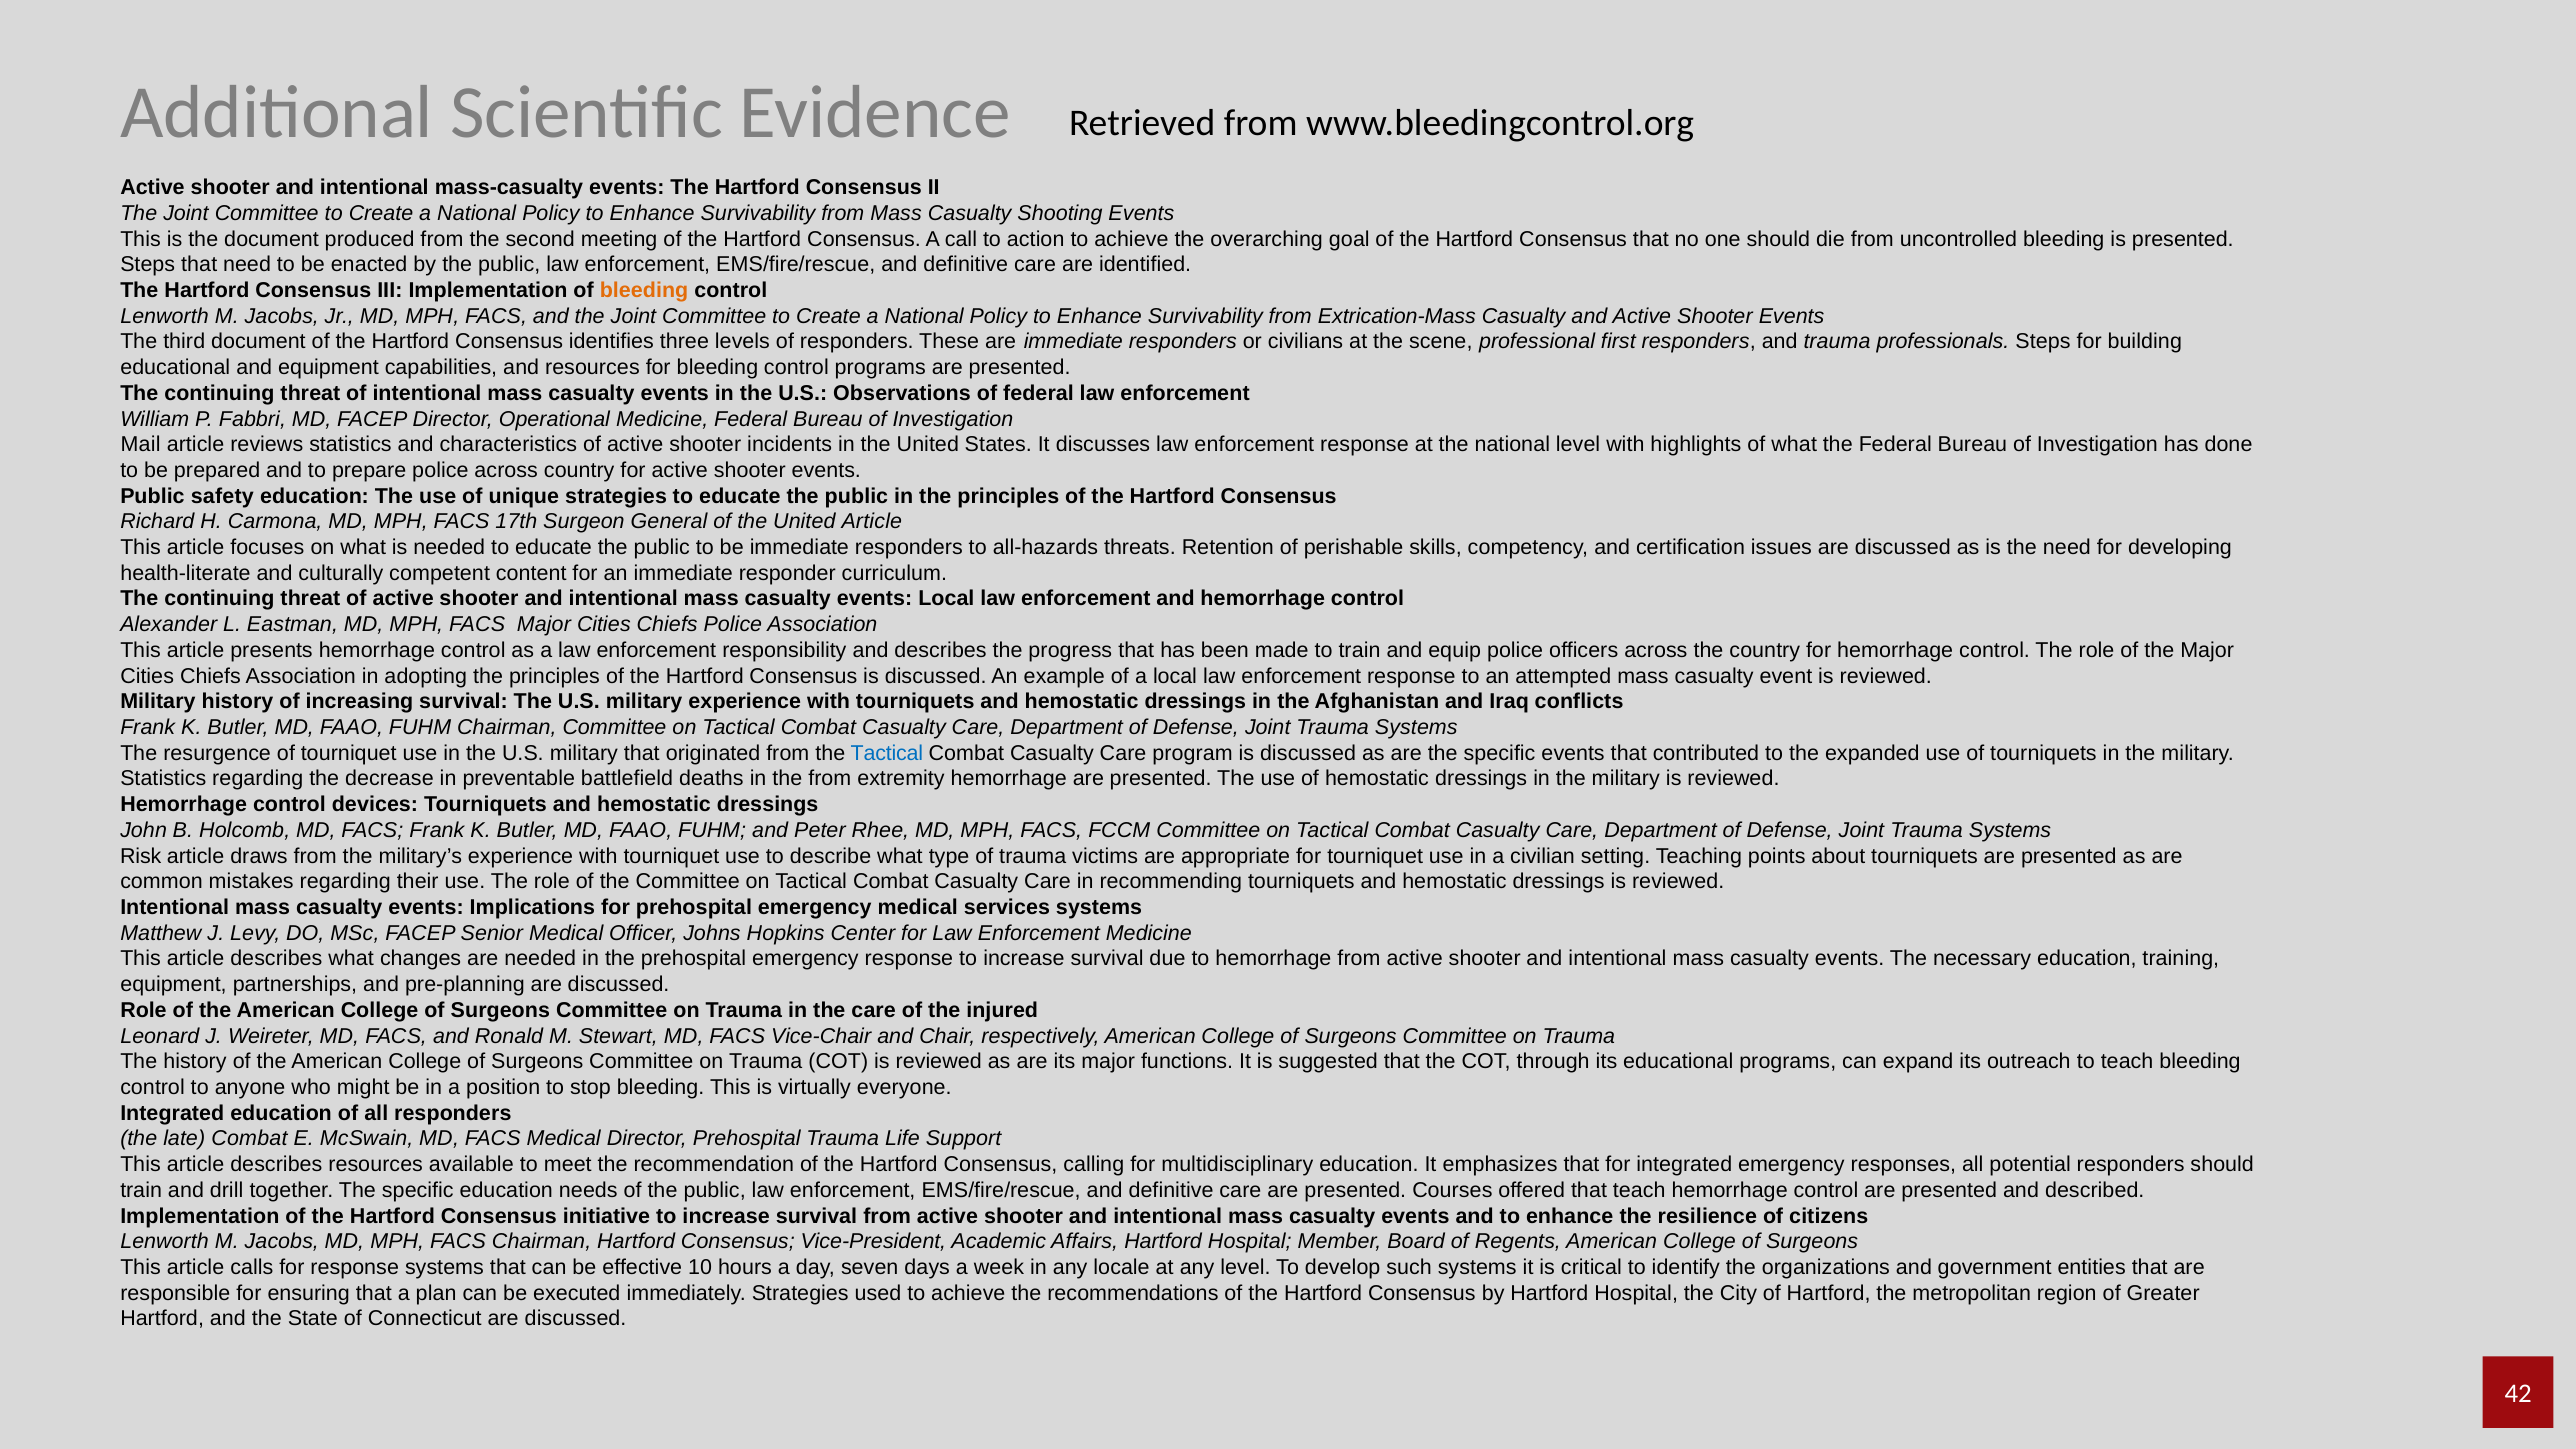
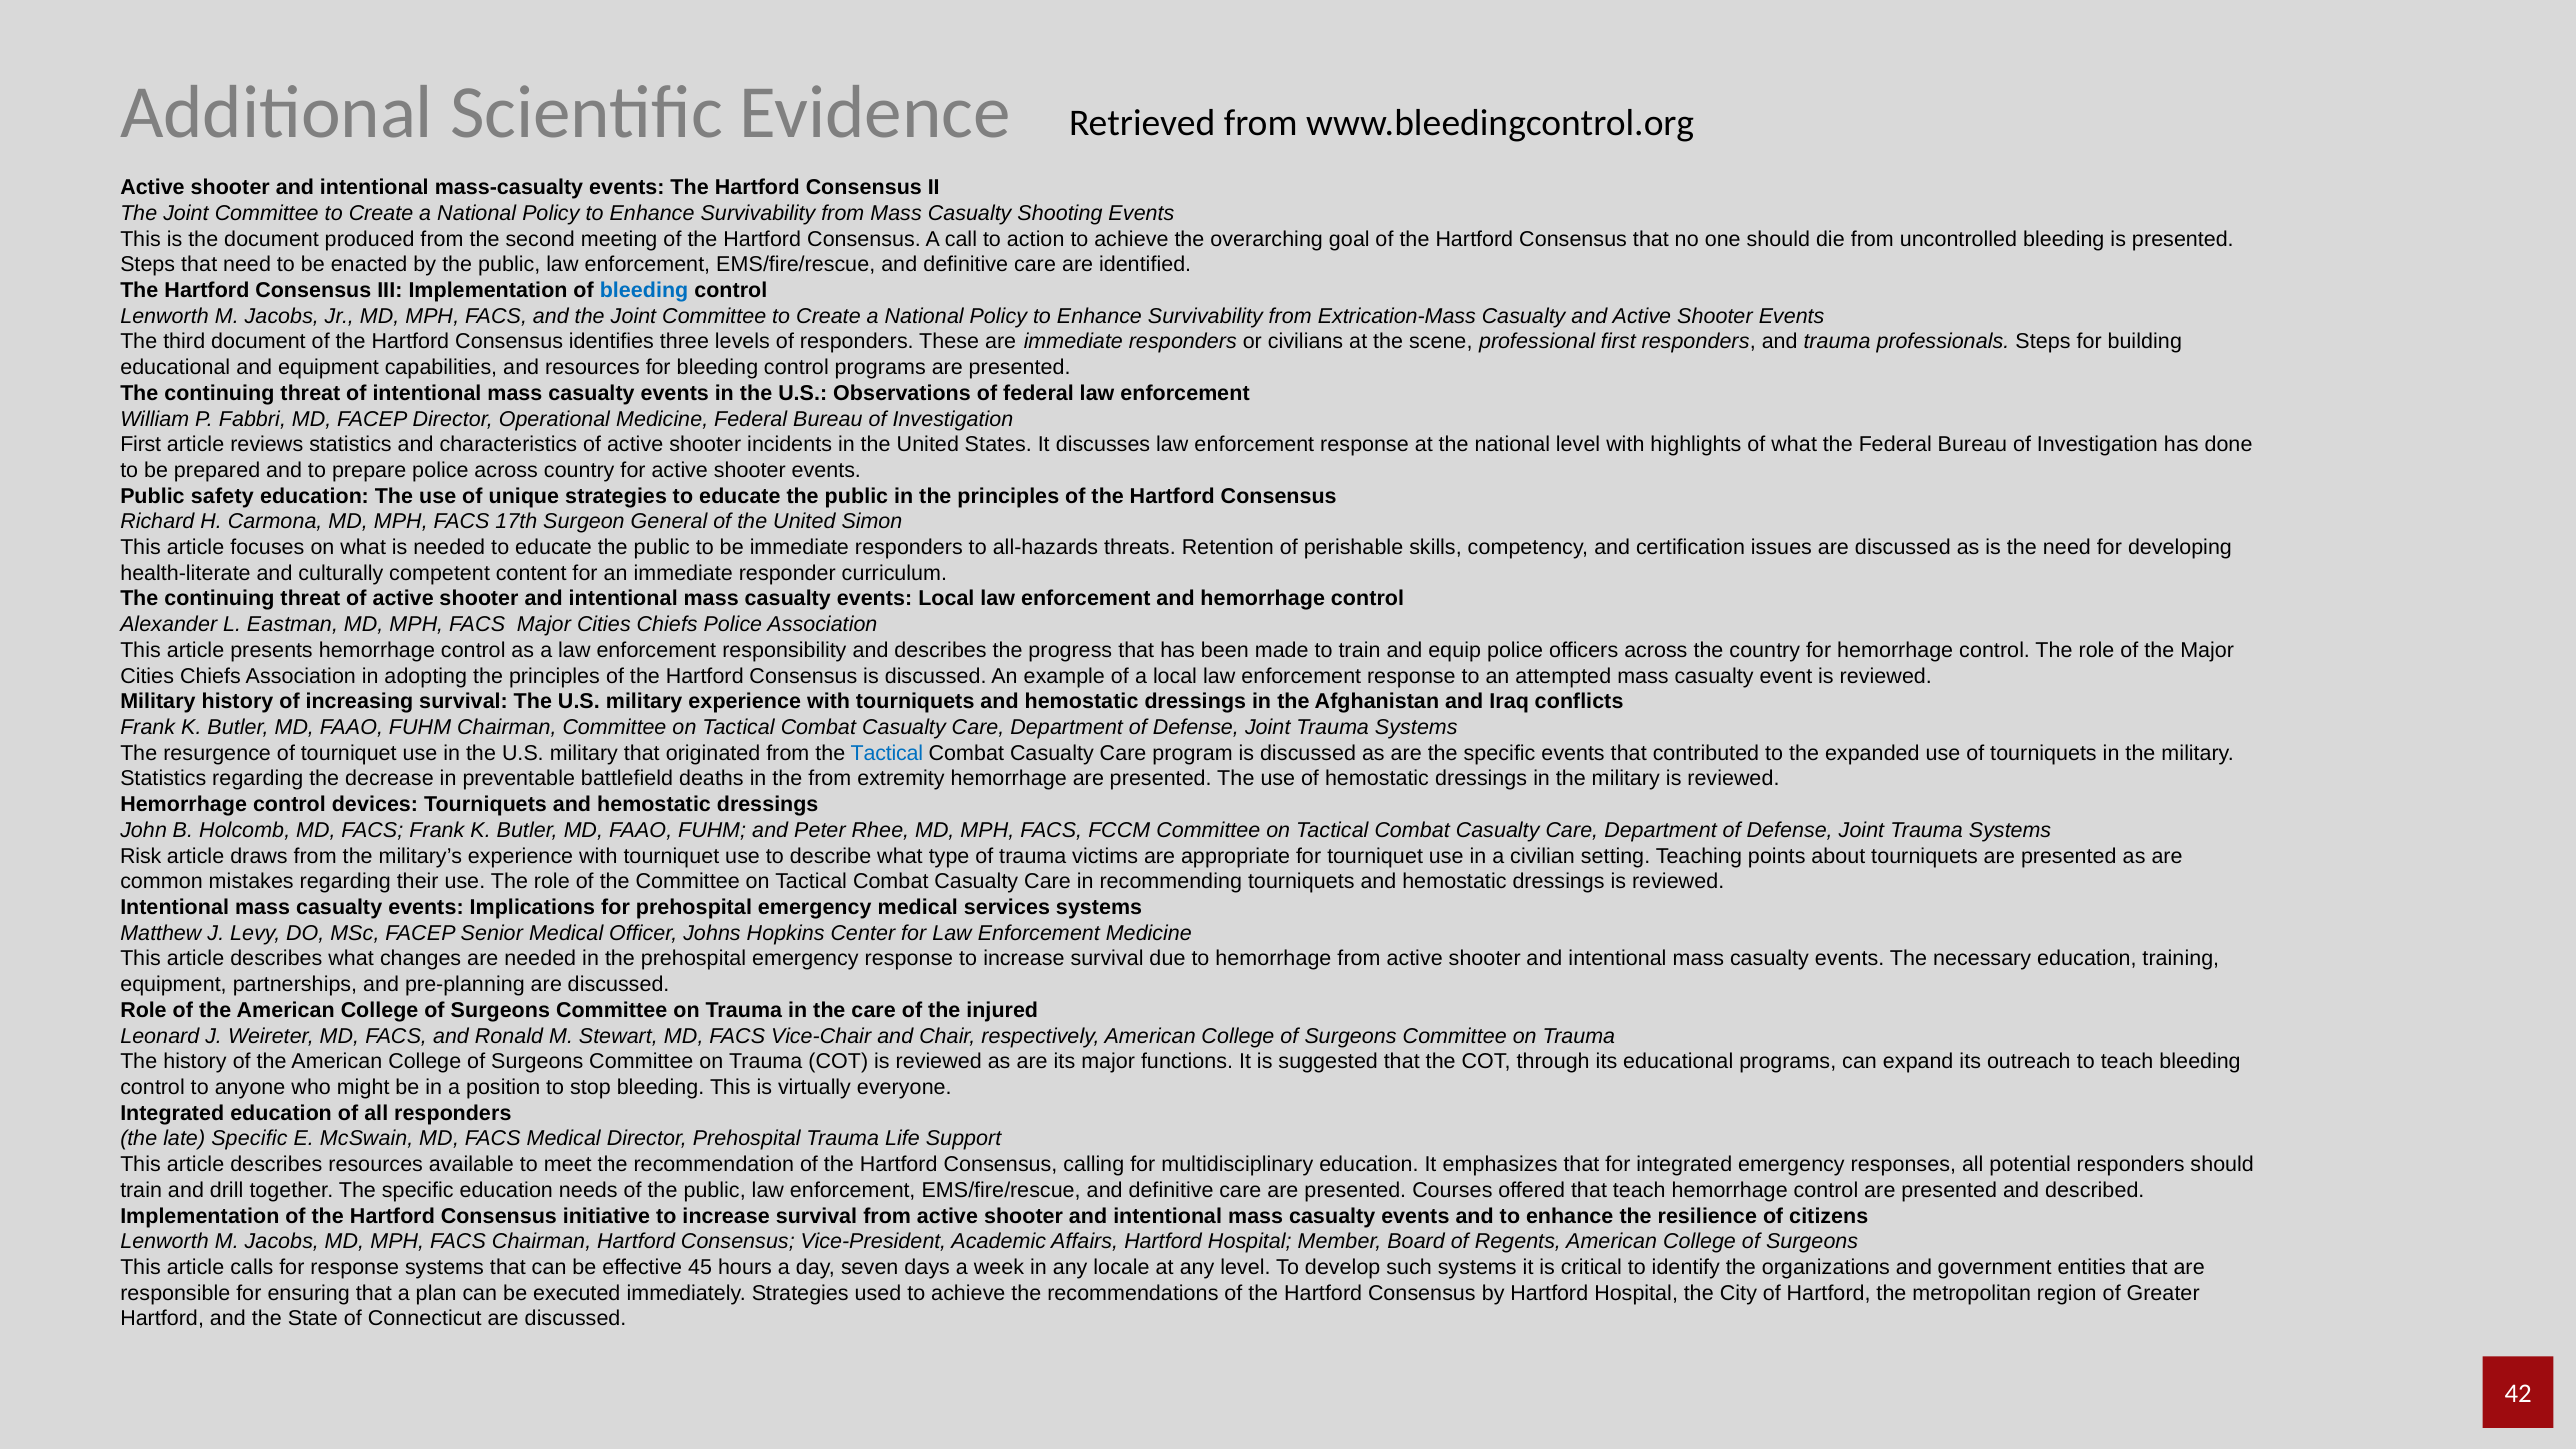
bleeding at (644, 290) colour: orange -> blue
Mail at (141, 445): Mail -> First
United Article: Article -> Simon
late Combat: Combat -> Specific
10: 10 -> 45
